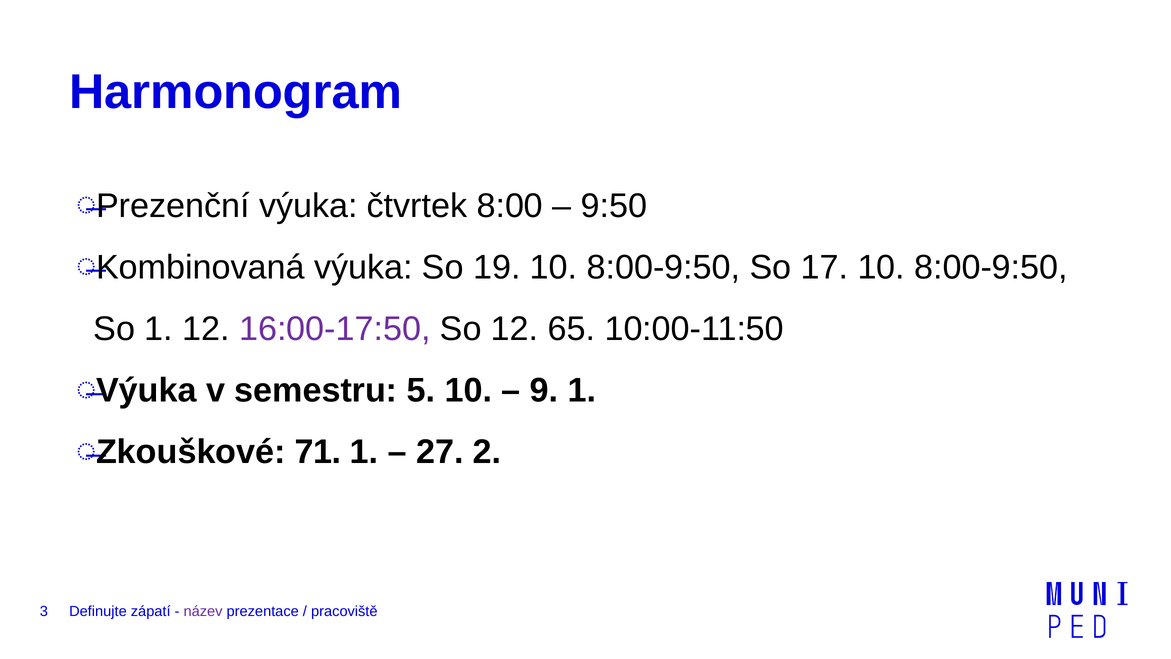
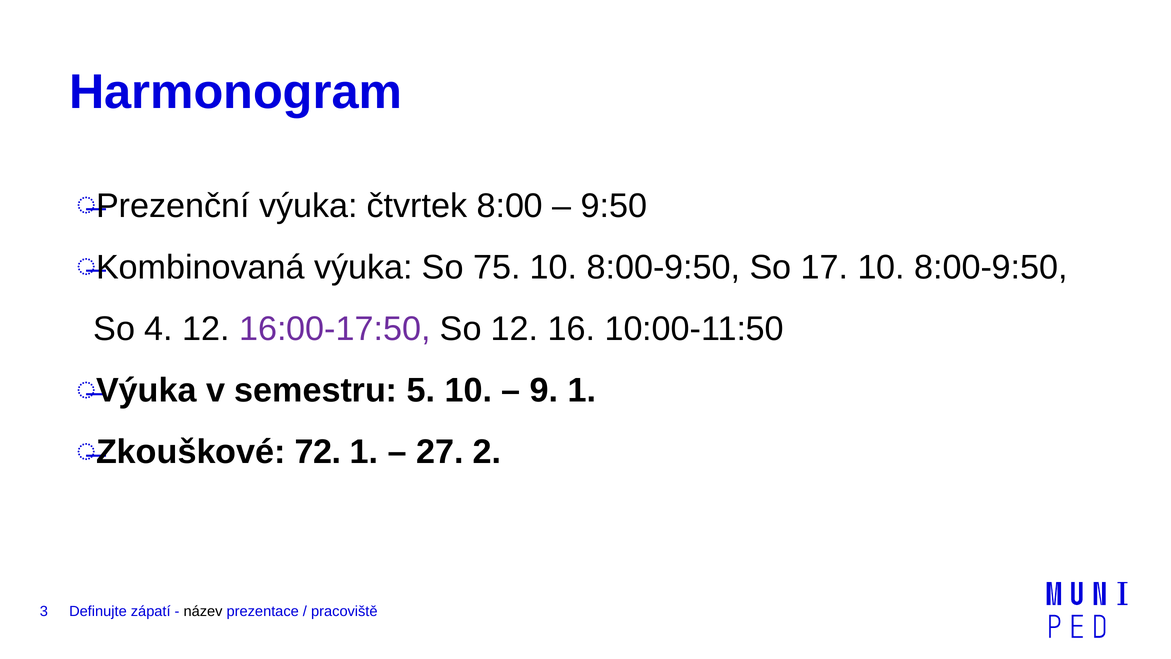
19: 19 -> 75
So 1: 1 -> 4
65: 65 -> 16
71: 71 -> 72
název colour: purple -> black
